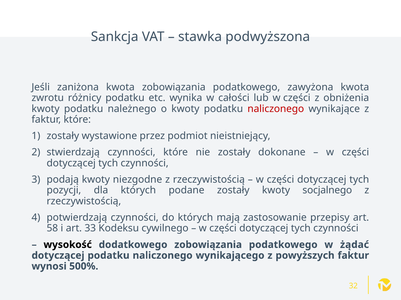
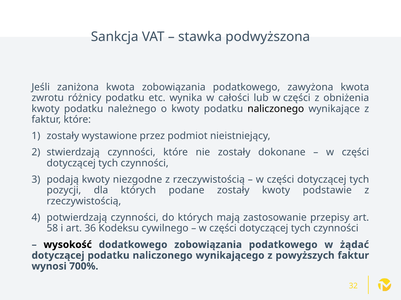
naliczonego at (276, 109) colour: red -> black
socjalnego: socjalnego -> podstawie
33: 33 -> 36
500%: 500% -> 700%
